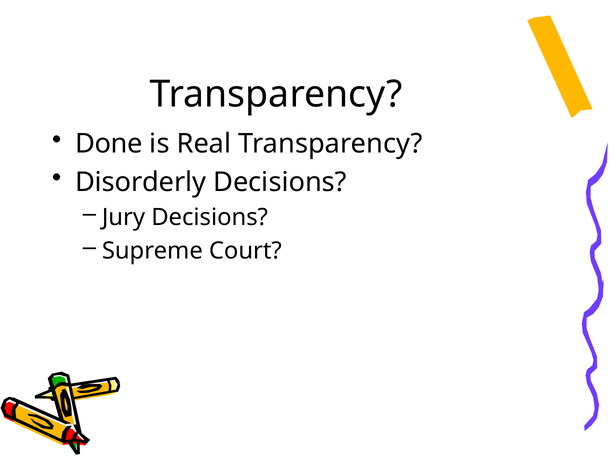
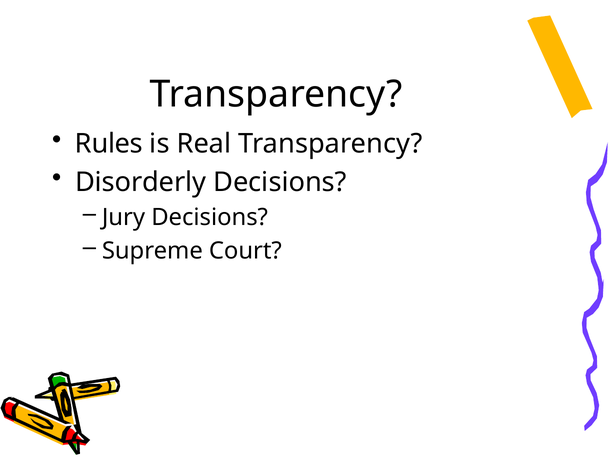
Done: Done -> Rules
